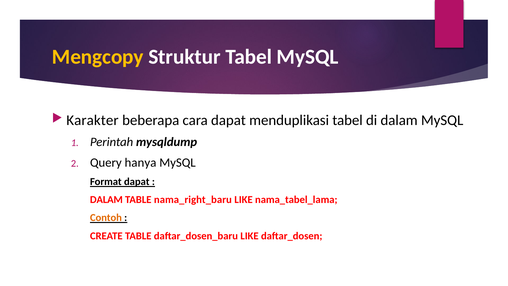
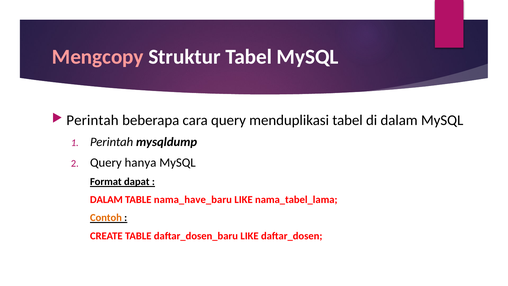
Mengcopy colour: yellow -> pink
Karakter at (92, 120): Karakter -> Perintah
cara dapat: dapat -> query
nama_right_baru: nama_right_baru -> nama_have_baru
